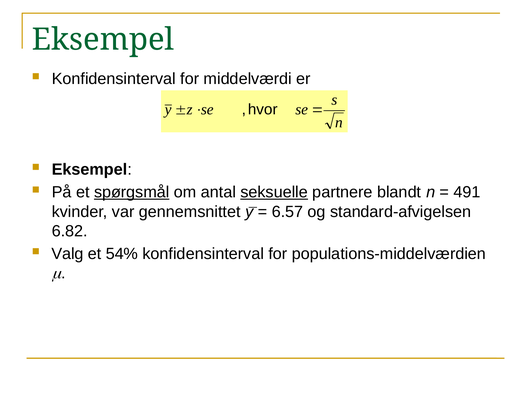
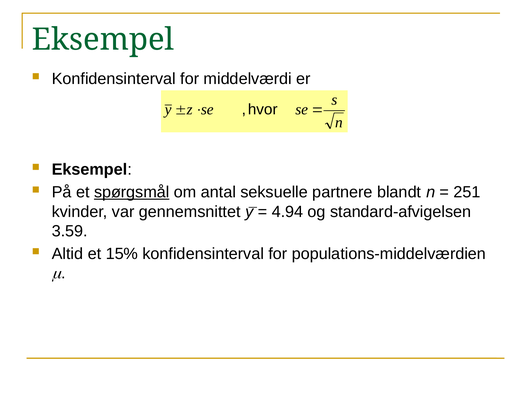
seksuelle underline: present -> none
491: 491 -> 251
6.57: 6.57 -> 4.94
6.82: 6.82 -> 3.59
Valg: Valg -> Altid
54%: 54% -> 15%
